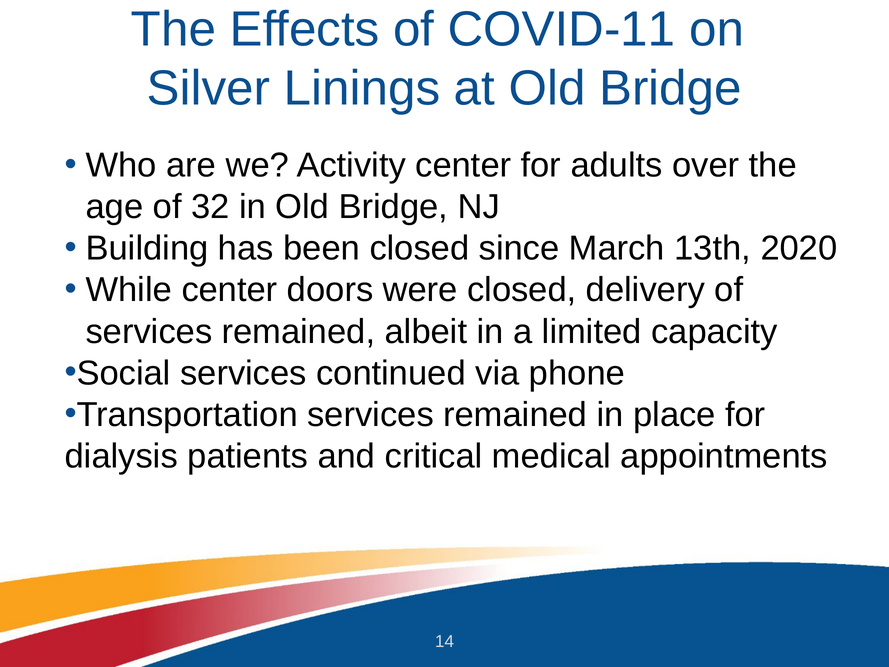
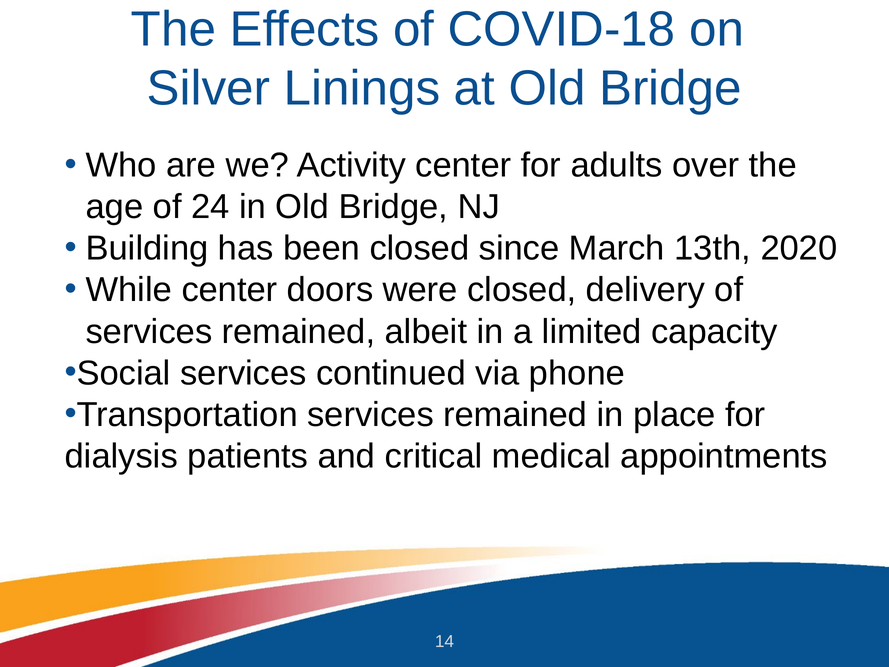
COVID-11: COVID-11 -> COVID-18
32: 32 -> 24
